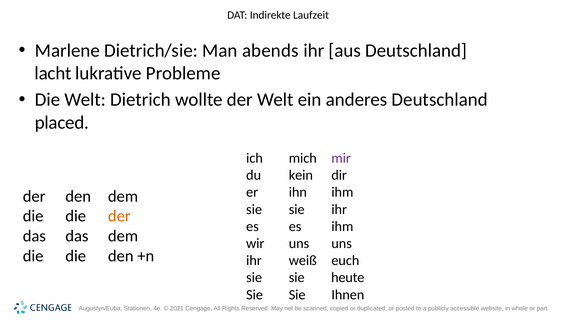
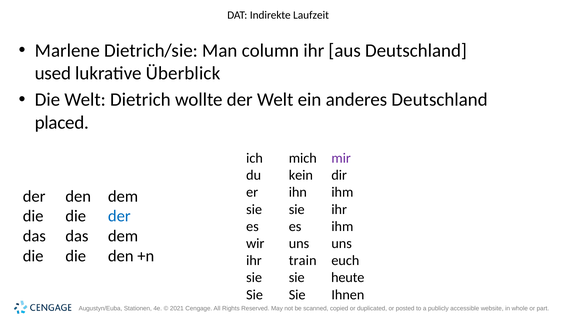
abends: abends -> column
lacht: lacht -> used
Probleme: Probleme -> Überblick
der at (119, 216) colour: orange -> blue
weiß: weiß -> train
